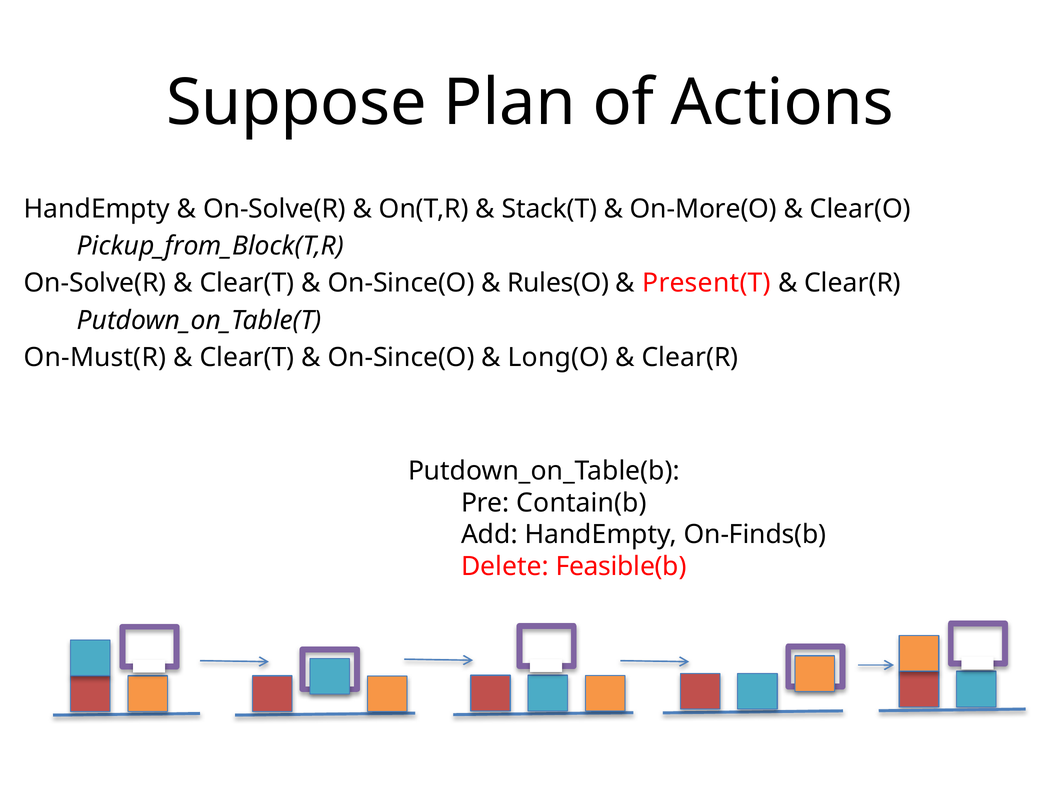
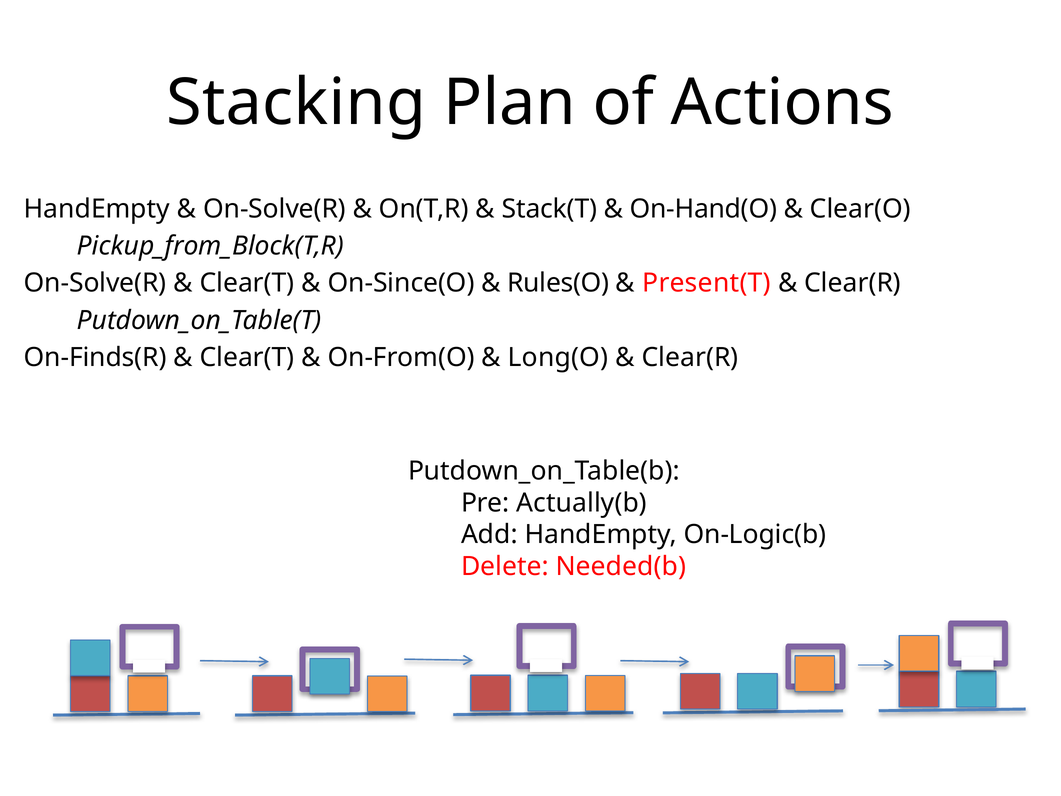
Suppose: Suppose -> Stacking
On-More(O: On-More(O -> On-Hand(O
On-Must(R: On-Must(R -> On-Finds(R
On-Since(O at (401, 357): On-Since(O -> On-From(O
Contain(b: Contain(b -> Actually(b
On-Finds(b: On-Finds(b -> On-Logic(b
Feasible(b: Feasible(b -> Needed(b
